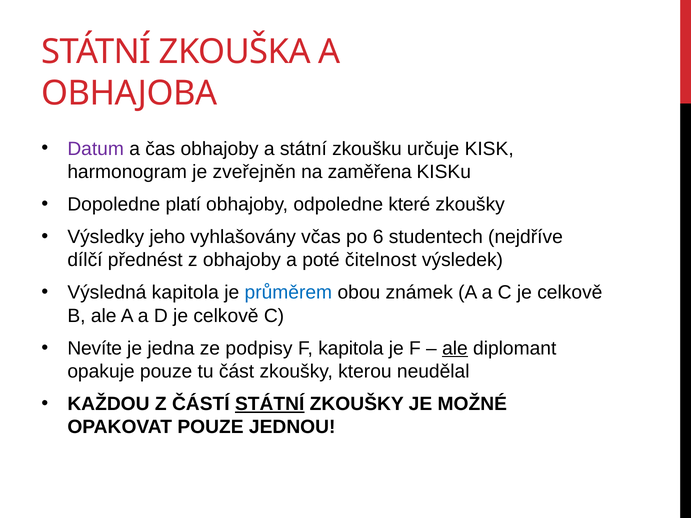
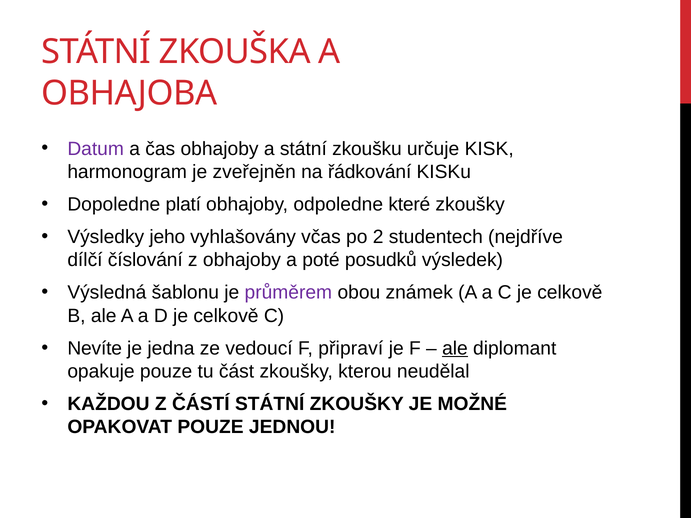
zaměřena: zaměřena -> řádkování
6: 6 -> 2
přednést: přednést -> číslování
čitelnost: čitelnost -> posudků
Výsledná kapitola: kapitola -> šablonu
průměrem colour: blue -> purple
podpisy: podpisy -> vedoucí
F kapitola: kapitola -> připraví
STÁTNÍ at (270, 404) underline: present -> none
